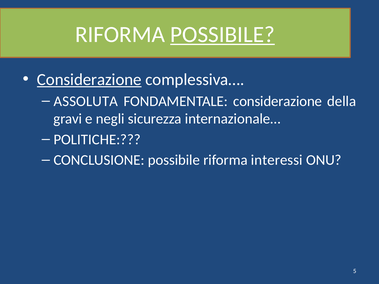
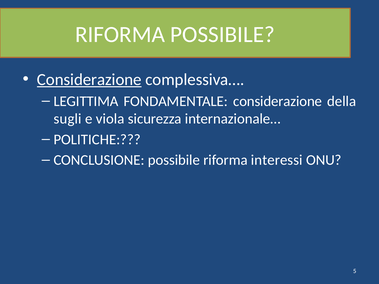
POSSIBILE at (223, 34) underline: present -> none
ASSOLUTA: ASSOLUTA -> LEGITTIMA
gravi: gravi -> sugli
negli: negli -> viola
